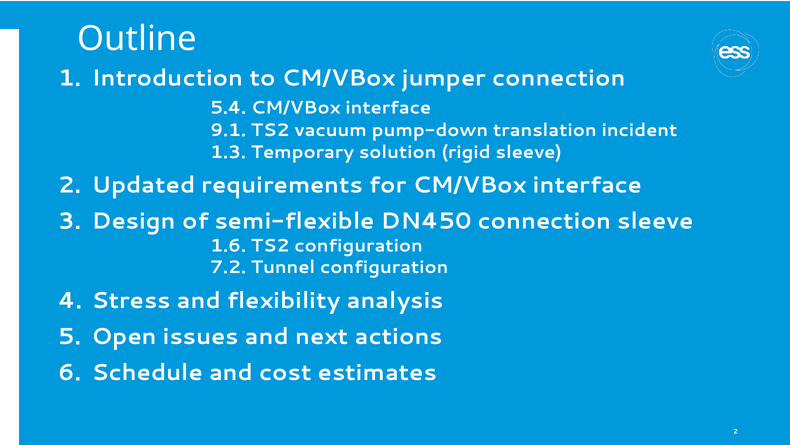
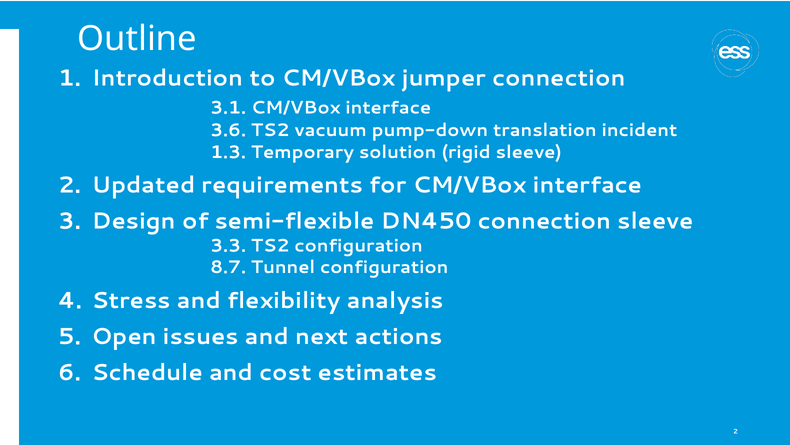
5.4: 5.4 -> 3.1
9.1: 9.1 -> 3.6
1.6: 1.6 -> 3.3
7.2: 7.2 -> 8.7
